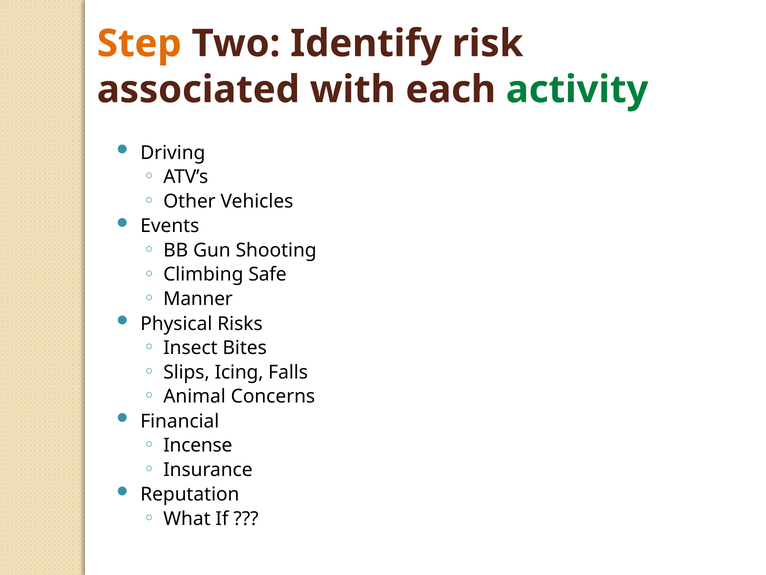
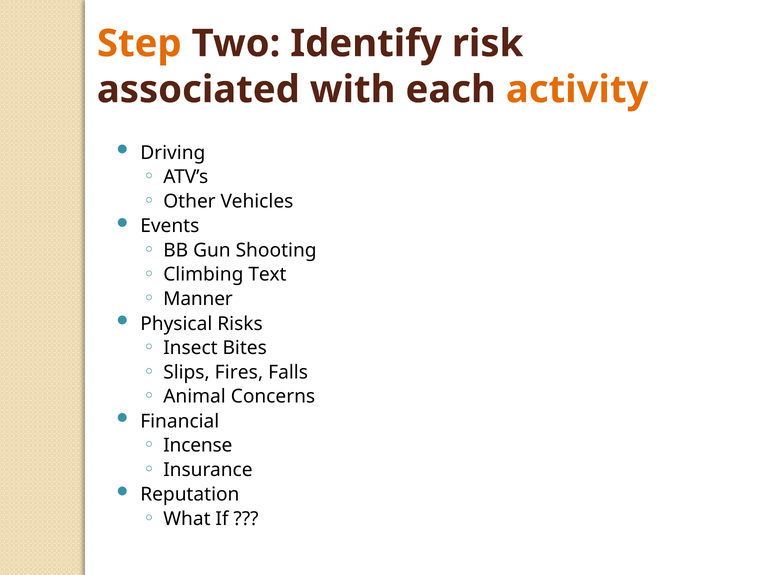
activity colour: green -> orange
Safe: Safe -> Text
Icing: Icing -> Fires
